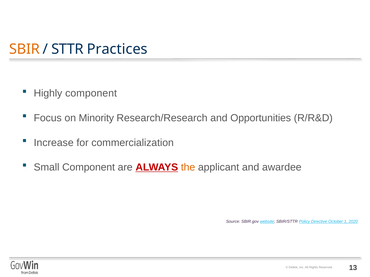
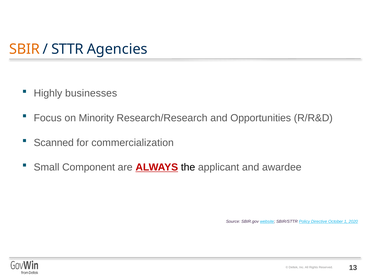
Practices: Practices -> Agencies
Highly component: component -> businesses
Increase: Increase -> Scanned
the colour: orange -> black
